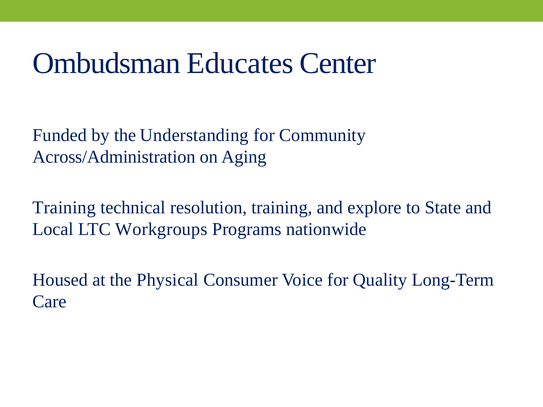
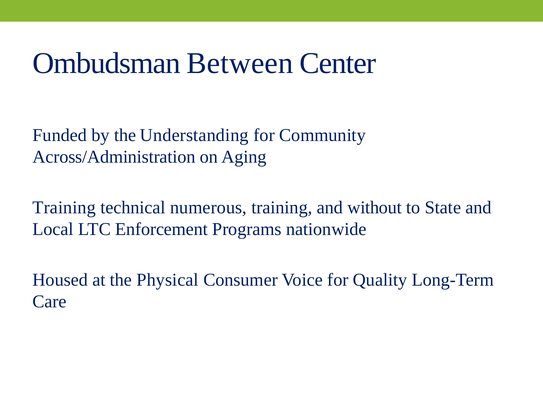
Educates: Educates -> Between
resolution: resolution -> numerous
explore: explore -> without
Workgroups: Workgroups -> Enforcement
